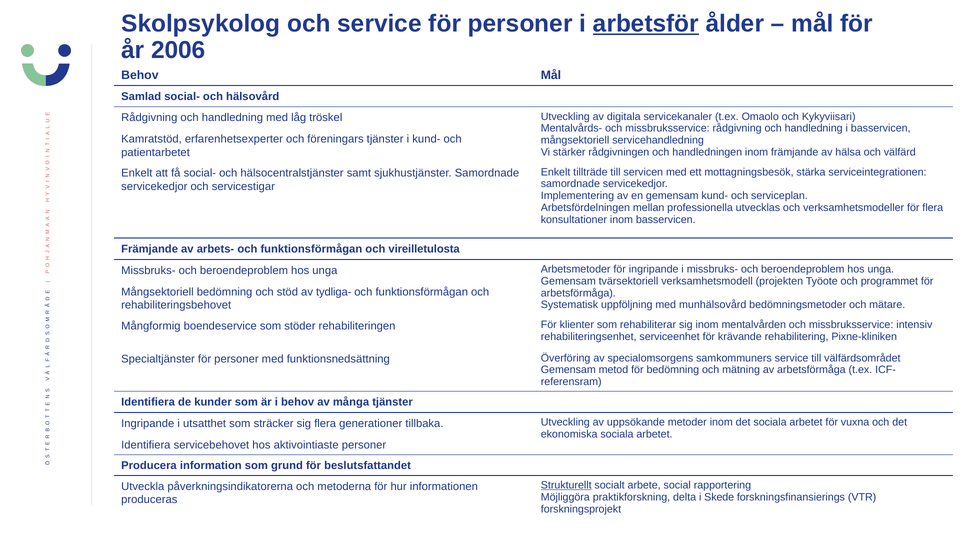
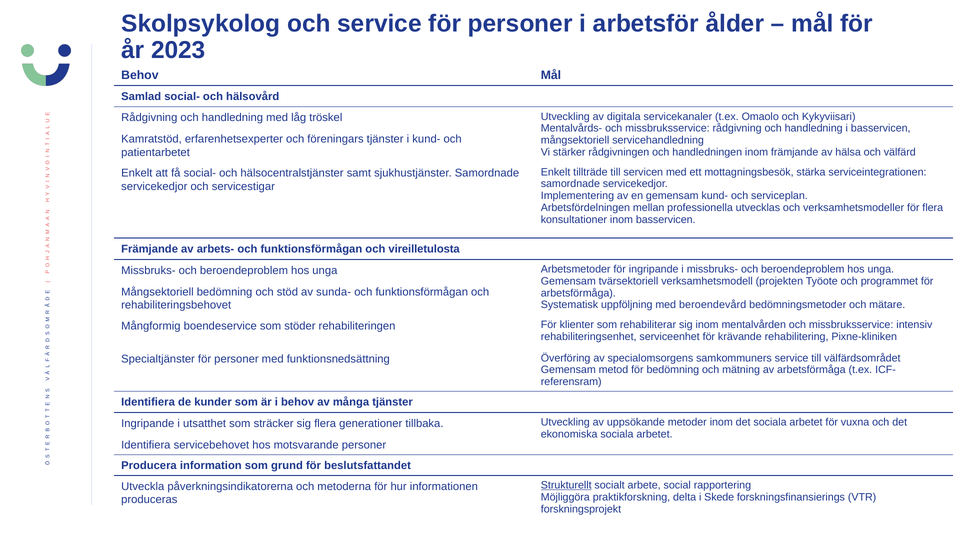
arbetsför underline: present -> none
2006: 2006 -> 2023
tydliga-: tydliga- -> sunda-
munhälsovård: munhälsovård -> beroendevård
aktivointiaste: aktivointiaste -> motsvarande
